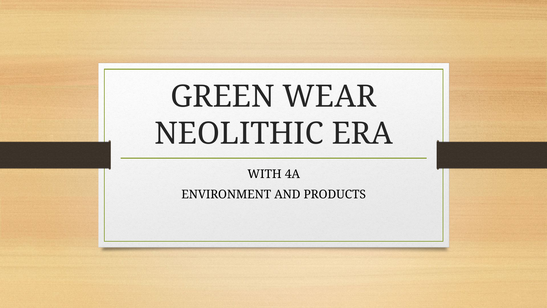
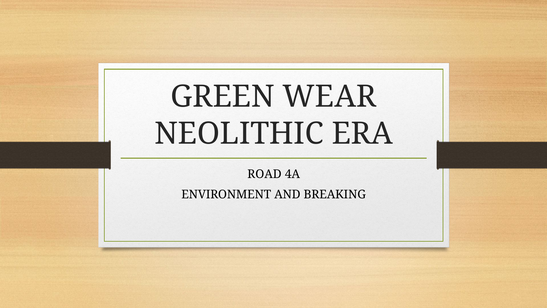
WITH: WITH -> ROAD
PRODUCTS: PRODUCTS -> BREAKING
